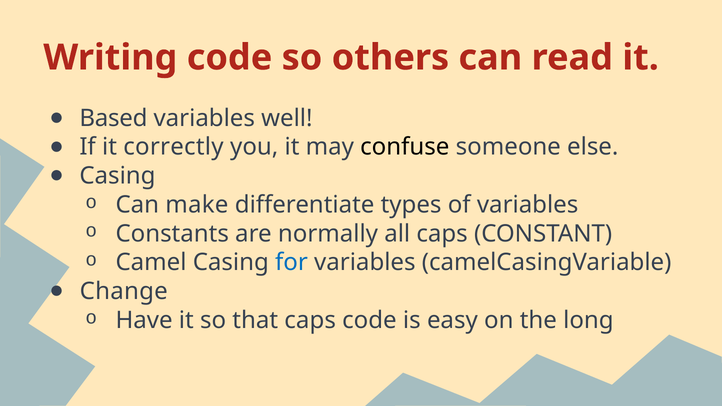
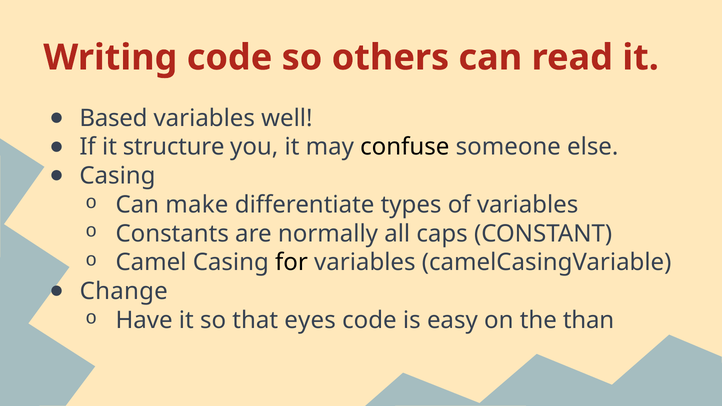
correctly: correctly -> structure
for colour: blue -> black
that caps: caps -> eyes
long: long -> than
